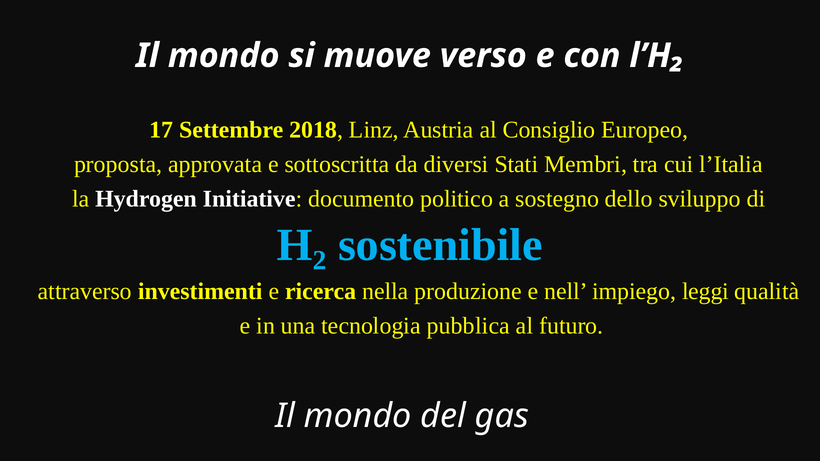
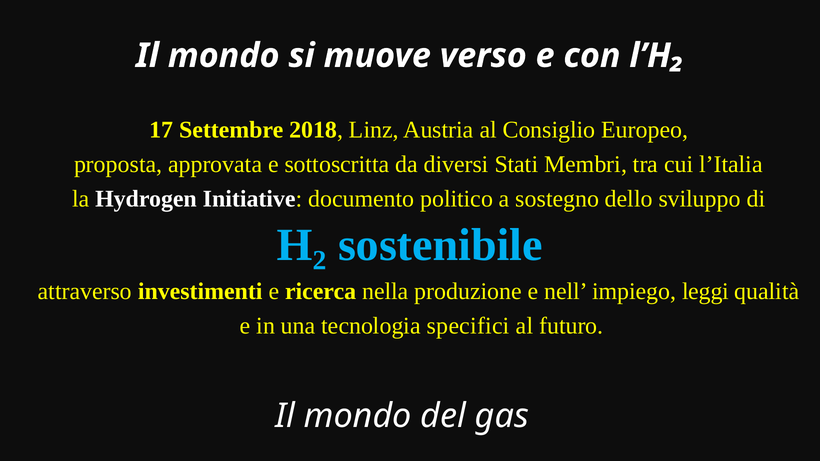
pubblica: pubblica -> specifici
